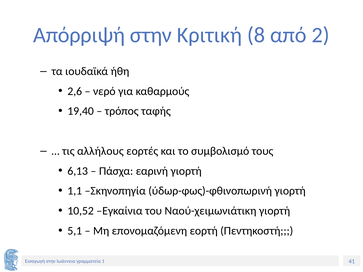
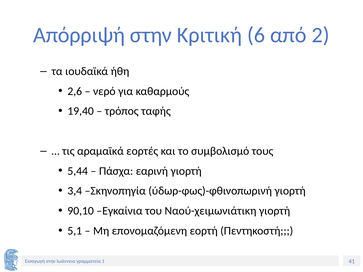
8: 8 -> 6
αλλήλους: αλλήλους -> αραμαϊκά
6,13: 6,13 -> 5,44
1,1: 1,1 -> 3,4
10,52: 10,52 -> 90,10
